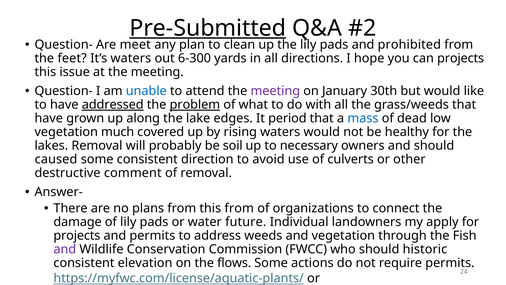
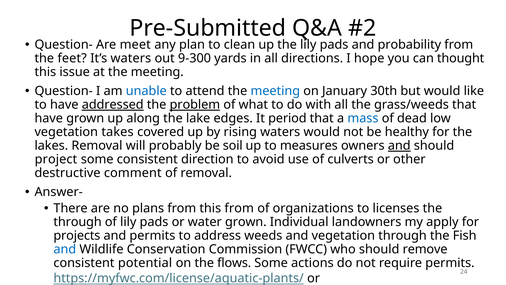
Pre-Submitted underline: present -> none
prohibited: prohibited -> probability
6-300: 6-300 -> 9-300
can projects: projects -> thought
meeting at (275, 91) colour: purple -> blue
much: much -> takes
necessary: necessary -> measures
and at (399, 146) underline: none -> present
caused: caused -> project
connect: connect -> licenses
damage at (78, 222): damage -> through
water future: future -> grown
and at (65, 249) colour: purple -> blue
historic: historic -> remove
elevation: elevation -> potential
